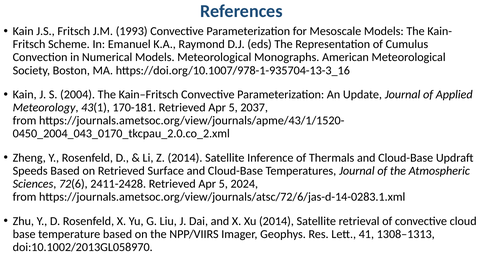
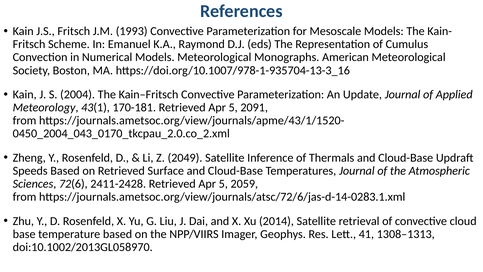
2037: 2037 -> 2091
Z 2014: 2014 -> 2049
2024: 2024 -> 2059
